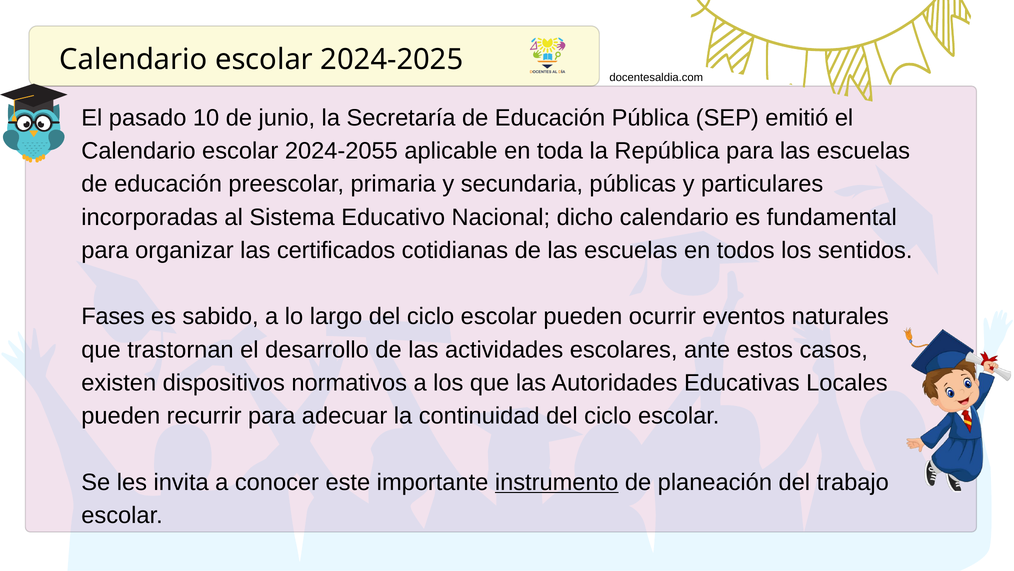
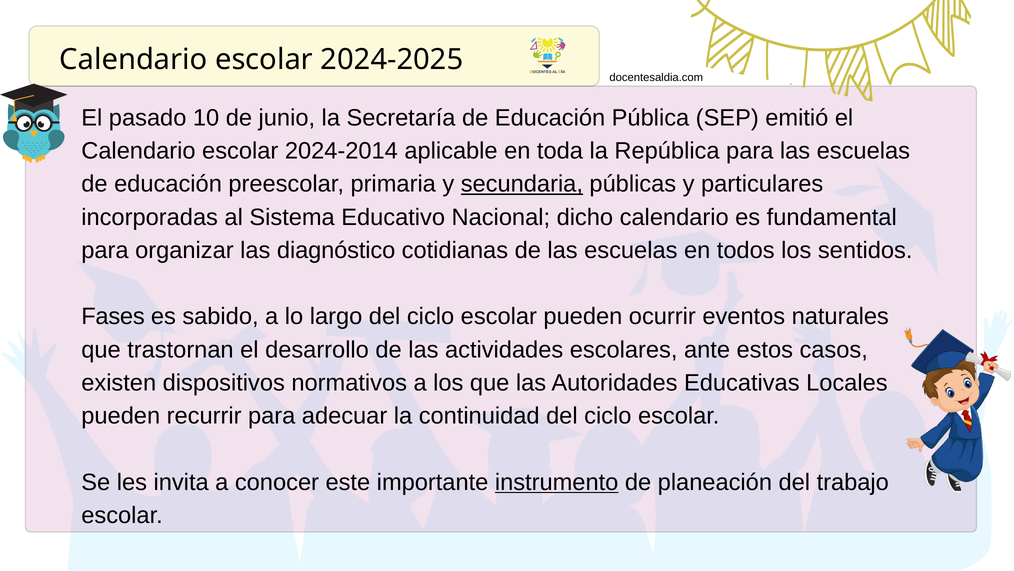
2024-2055: 2024-2055 -> 2024-2014
secundaria underline: none -> present
certificados: certificados -> diagnóstico
